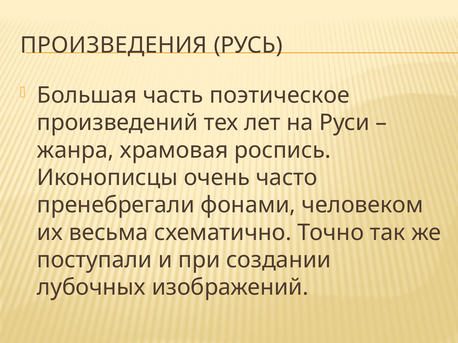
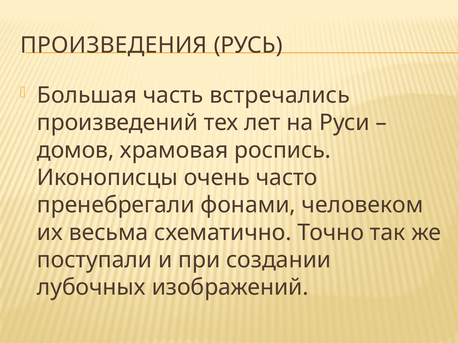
поэтическое: поэтическое -> встречались
жанра: жанра -> домов
